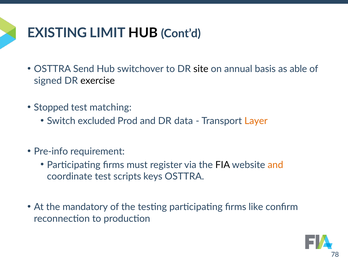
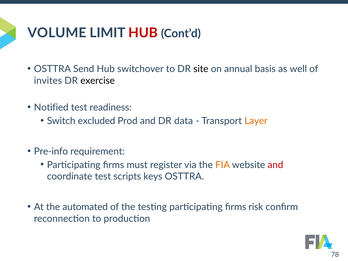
EXISTING: EXISTING -> VOLUME
HUB at (143, 33) colour: black -> red
able: able -> well
signed: signed -> invites
Stopped: Stopped -> Notified
matching: matching -> readiness
FIA colour: black -> orange
and at (275, 165) colour: orange -> red
mandatory: mandatory -> automated
like: like -> risk
